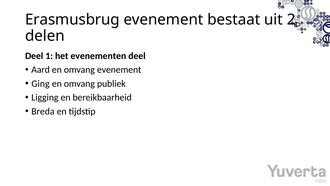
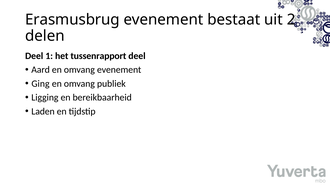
evenementen: evenementen -> tussenrapport
Breda: Breda -> Laden
